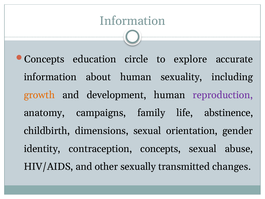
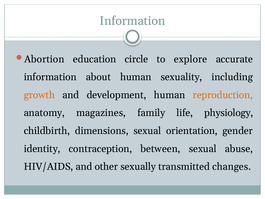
Concepts at (44, 59): Concepts -> Abortion
reproduction colour: purple -> orange
campaigns: campaigns -> magazines
abstinence: abstinence -> physiology
contraception concepts: concepts -> between
